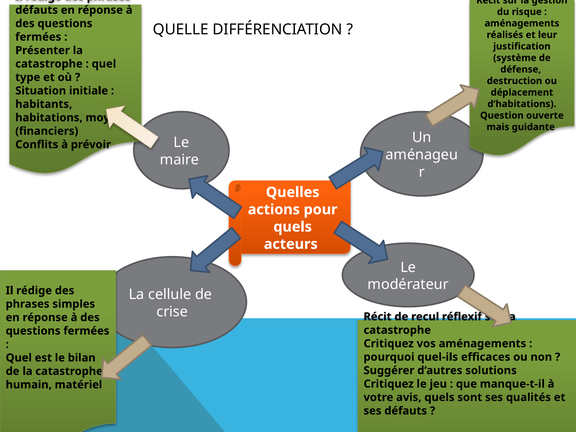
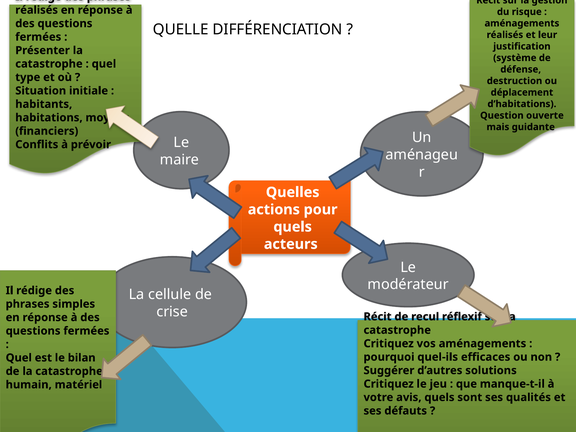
défauts at (37, 10): défauts -> réalisés
